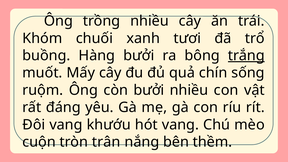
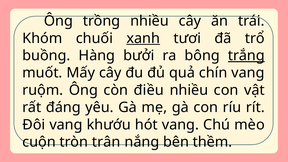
xanh underline: none -> present
chín sống: sống -> vang
còn bưởi: bưởi -> điều
